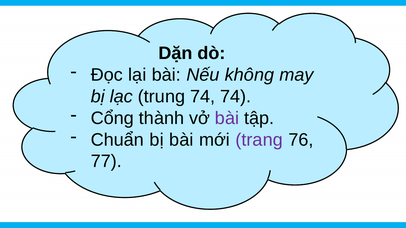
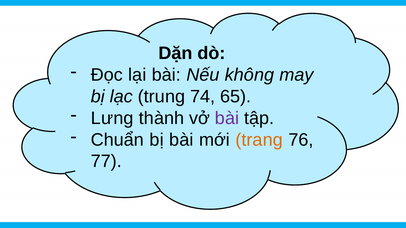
74 74: 74 -> 65
Cổng: Cổng -> Lưng
trang colour: purple -> orange
